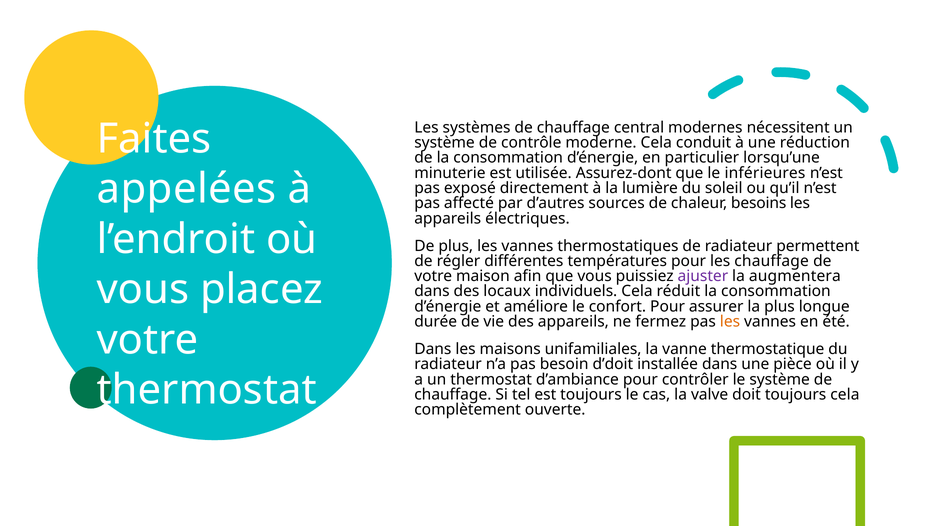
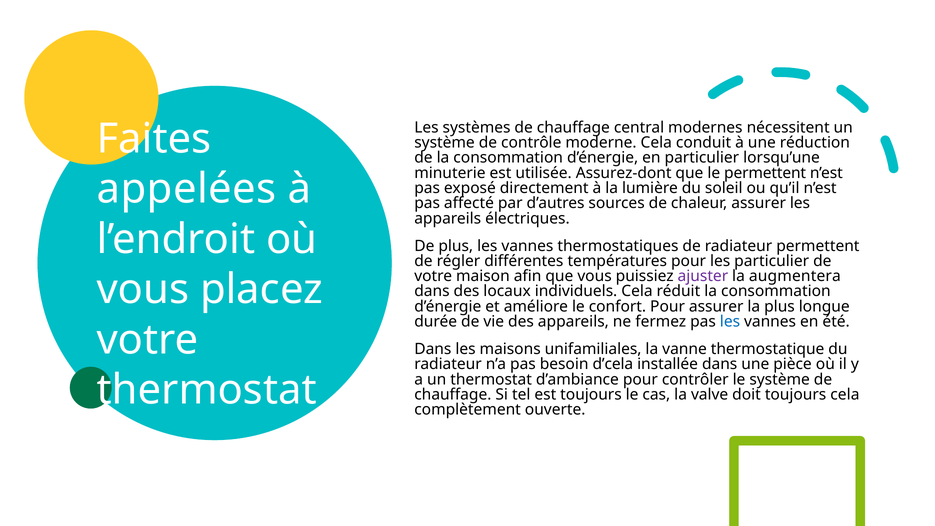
le inférieures: inférieures -> permettent
chaleur besoins: besoins -> assurer
les chauffage: chauffage -> particulier
les at (730, 322) colour: orange -> blue
d’doit: d’doit -> d’cela
